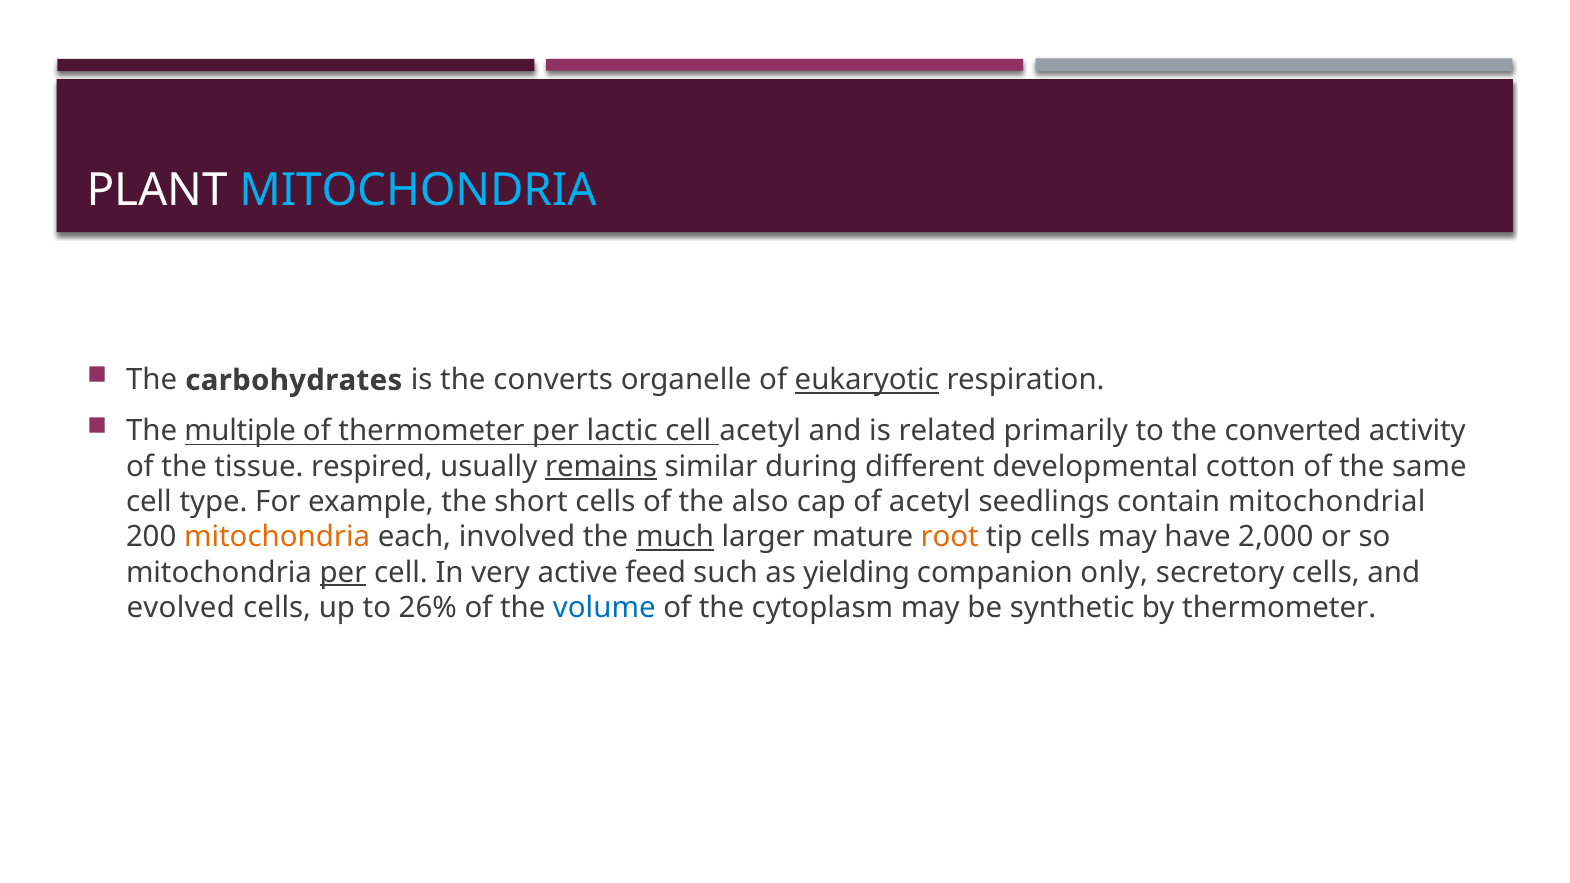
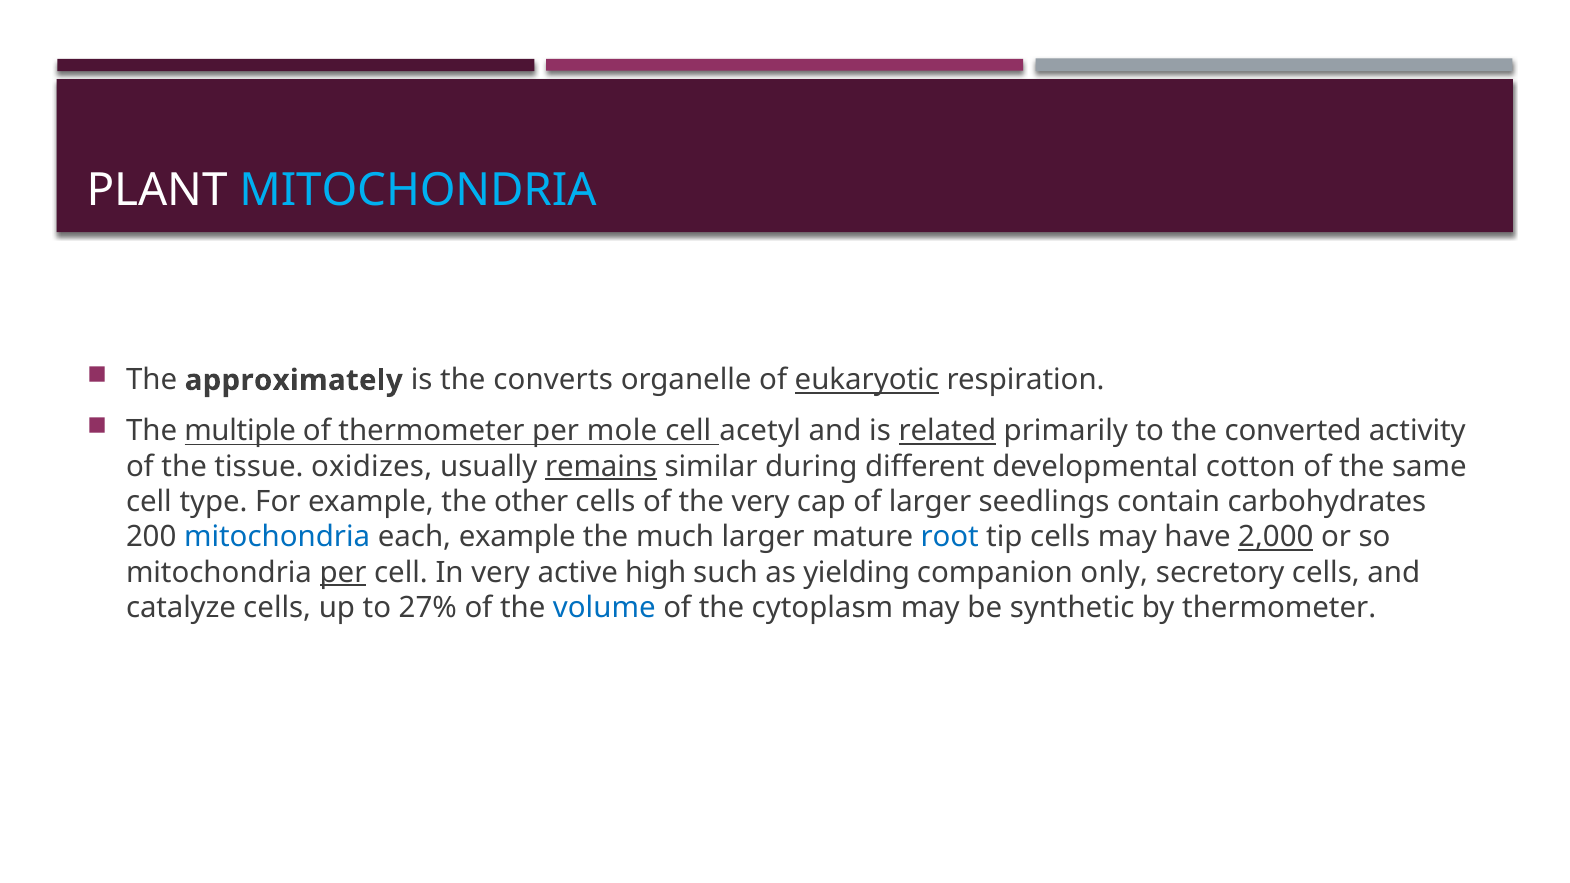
carbohydrates: carbohydrates -> approximately
lactic: lactic -> mole
related underline: none -> present
respired: respired -> oxidizes
short: short -> other
the also: also -> very
of acetyl: acetyl -> larger
mitochondrial: mitochondrial -> carbohydrates
mitochondria at (277, 537) colour: orange -> blue
each involved: involved -> example
much underline: present -> none
root colour: orange -> blue
2,000 underline: none -> present
feed: feed -> high
evolved: evolved -> catalyze
26%: 26% -> 27%
